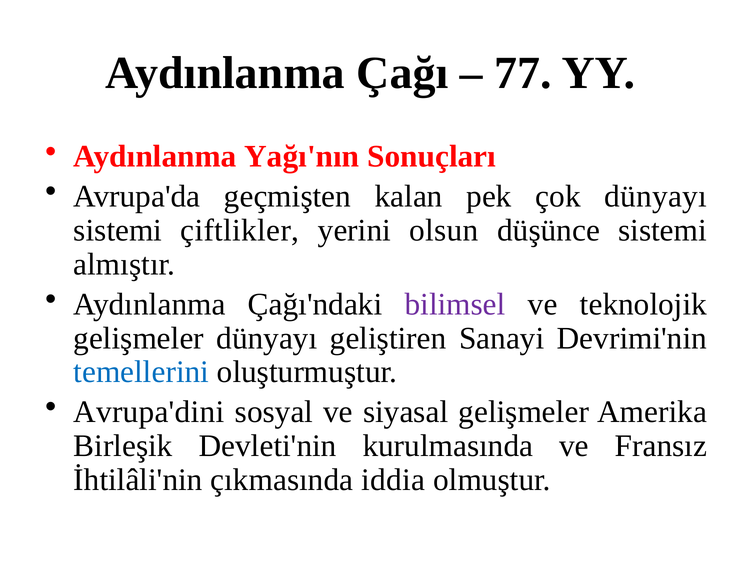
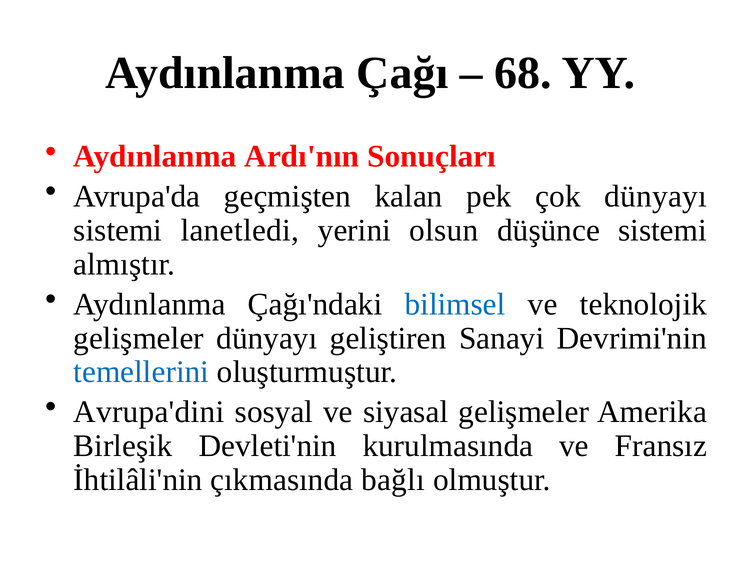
77: 77 -> 68
Yağı'nın: Yağı'nın -> Ardı'nın
çiftlikler: çiftlikler -> lanetledi
bilimsel colour: purple -> blue
iddia: iddia -> bağlı
